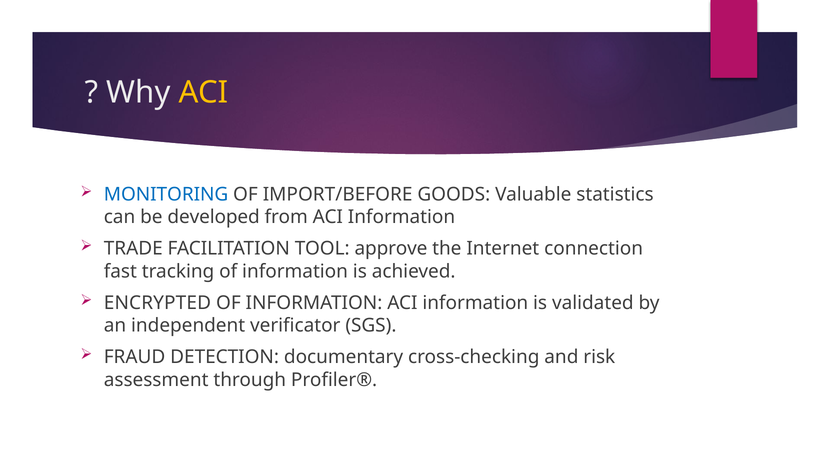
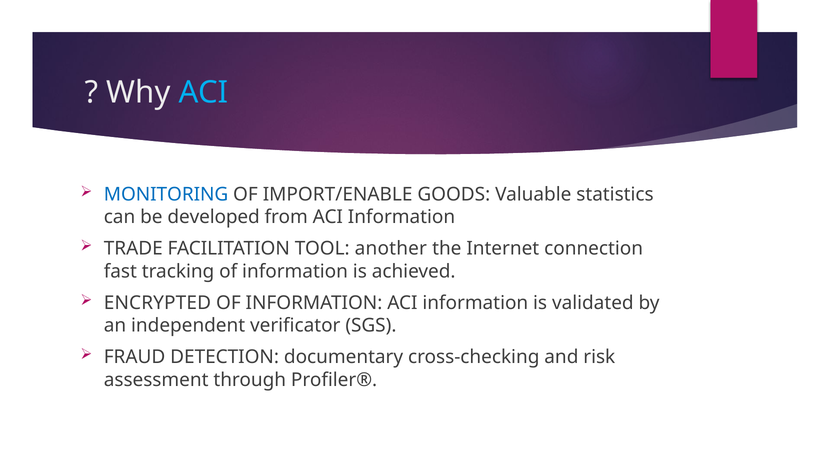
ACI at (203, 93) colour: yellow -> light blue
IMPORT/BEFORE: IMPORT/BEFORE -> IMPORT/ENABLE
approve: approve -> another
